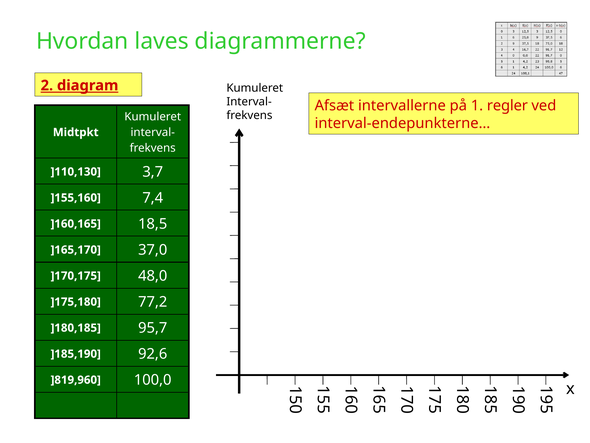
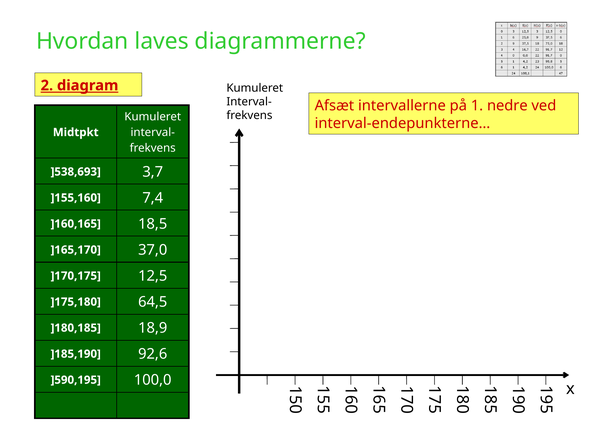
regler: regler -> nedre
]110,130: ]110,130 -> ]538,693
48,0: 48,0 -> 12,5
77,2: 77,2 -> 64,5
95,7: 95,7 -> 18,9
]819,960: ]819,960 -> ]590,195
